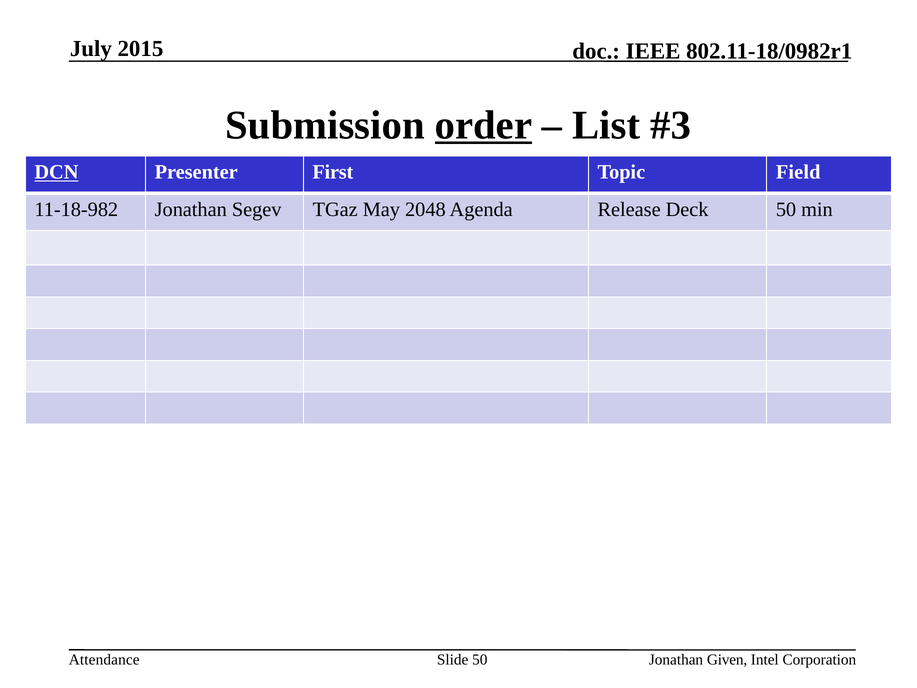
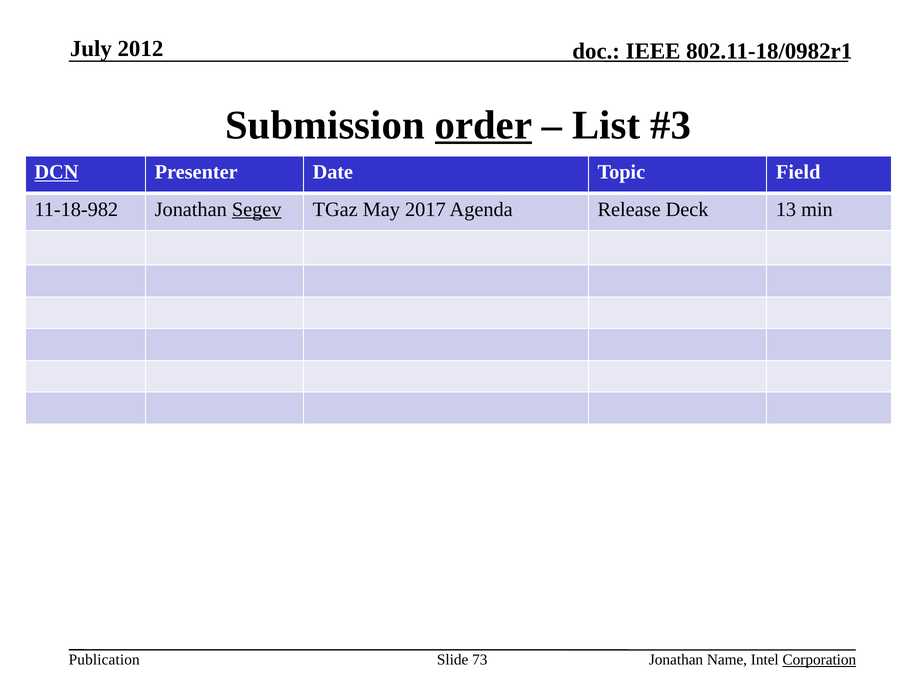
2015: 2015 -> 2012
First: First -> Date
Segev underline: none -> present
2048: 2048 -> 2017
Deck 50: 50 -> 13
Attendance: Attendance -> Publication
Slide 50: 50 -> 73
Given: Given -> Name
Corporation underline: none -> present
